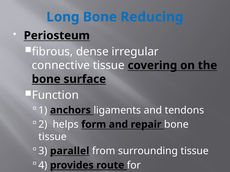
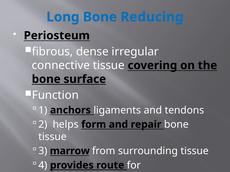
parallel: parallel -> marrow
